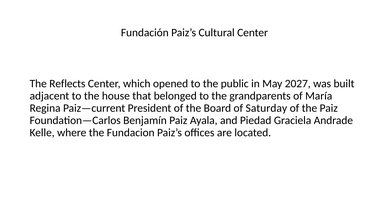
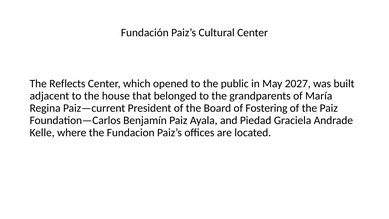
Saturday: Saturday -> Fostering
